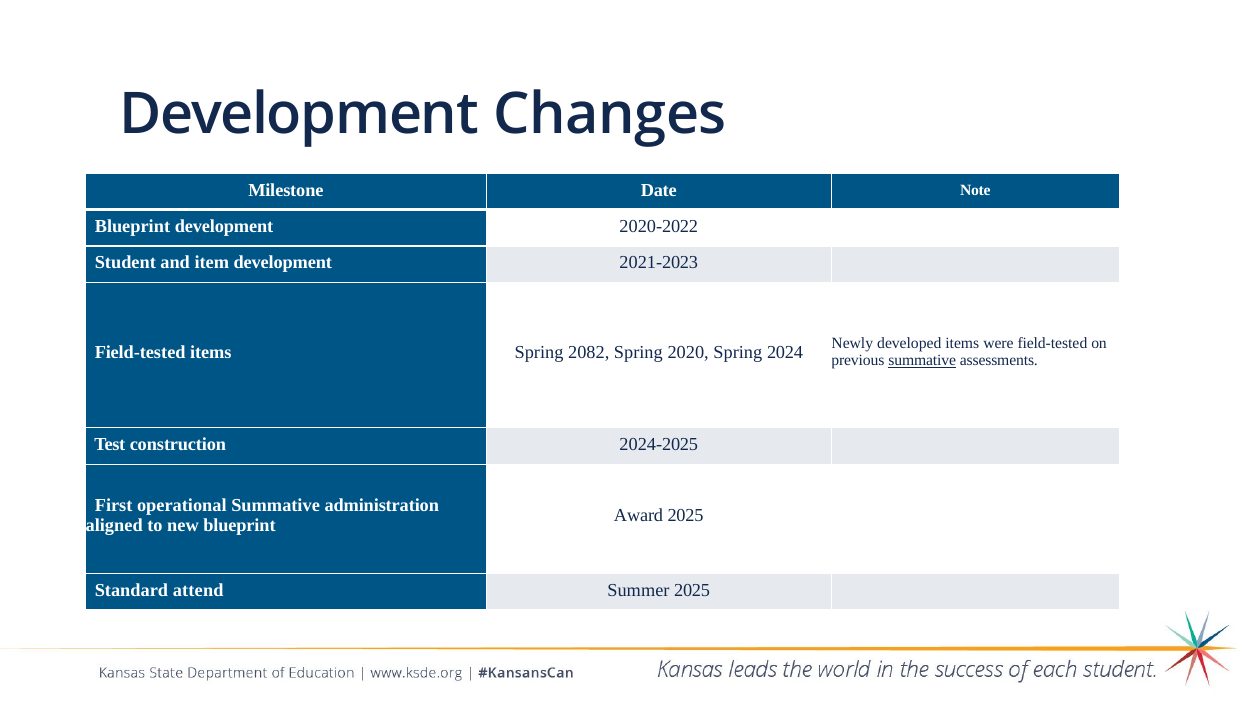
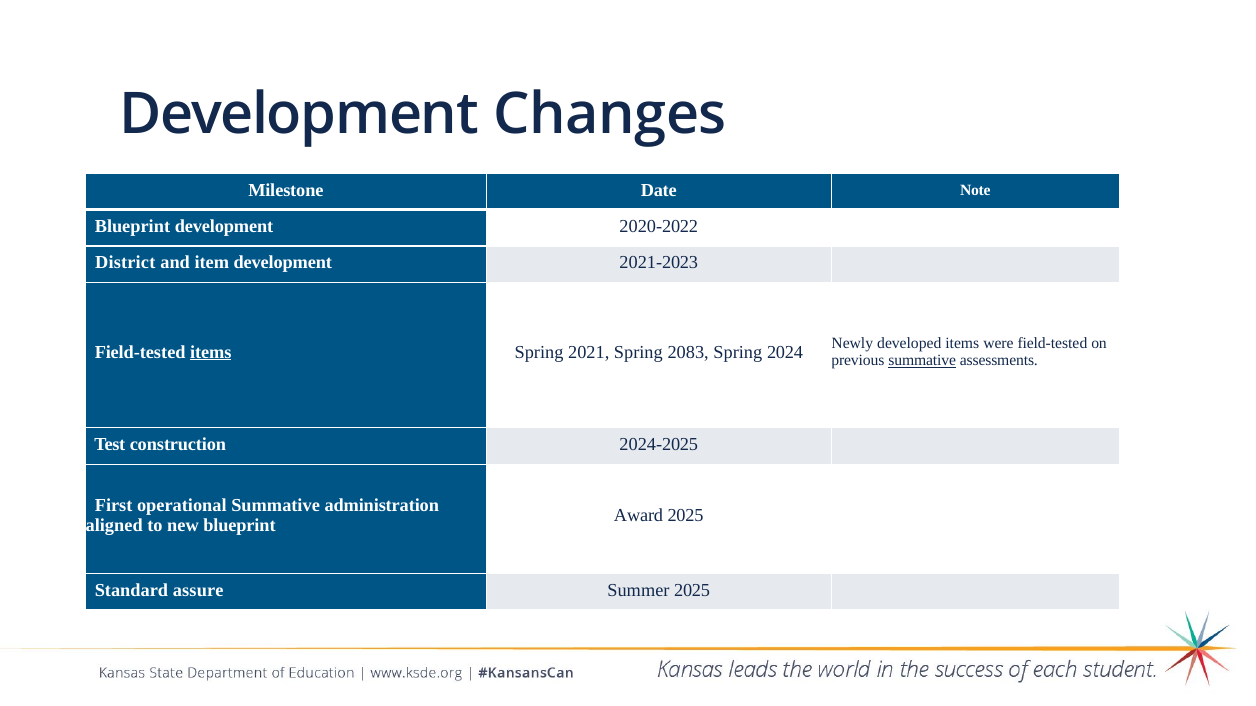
Student: Student -> District
items at (211, 352) underline: none -> present
2082: 2082 -> 2021
2020: 2020 -> 2083
attend: attend -> assure
